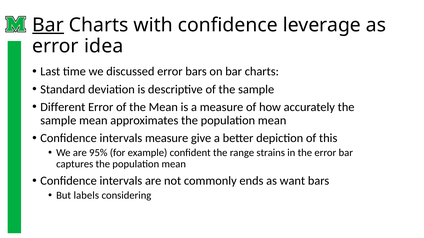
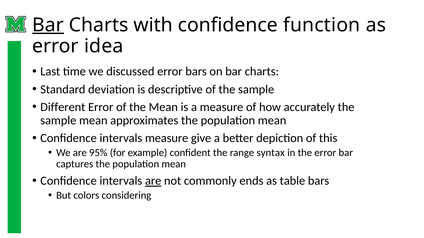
leverage: leverage -> function
strains: strains -> syntax
are at (153, 181) underline: none -> present
want: want -> table
labels: labels -> colors
